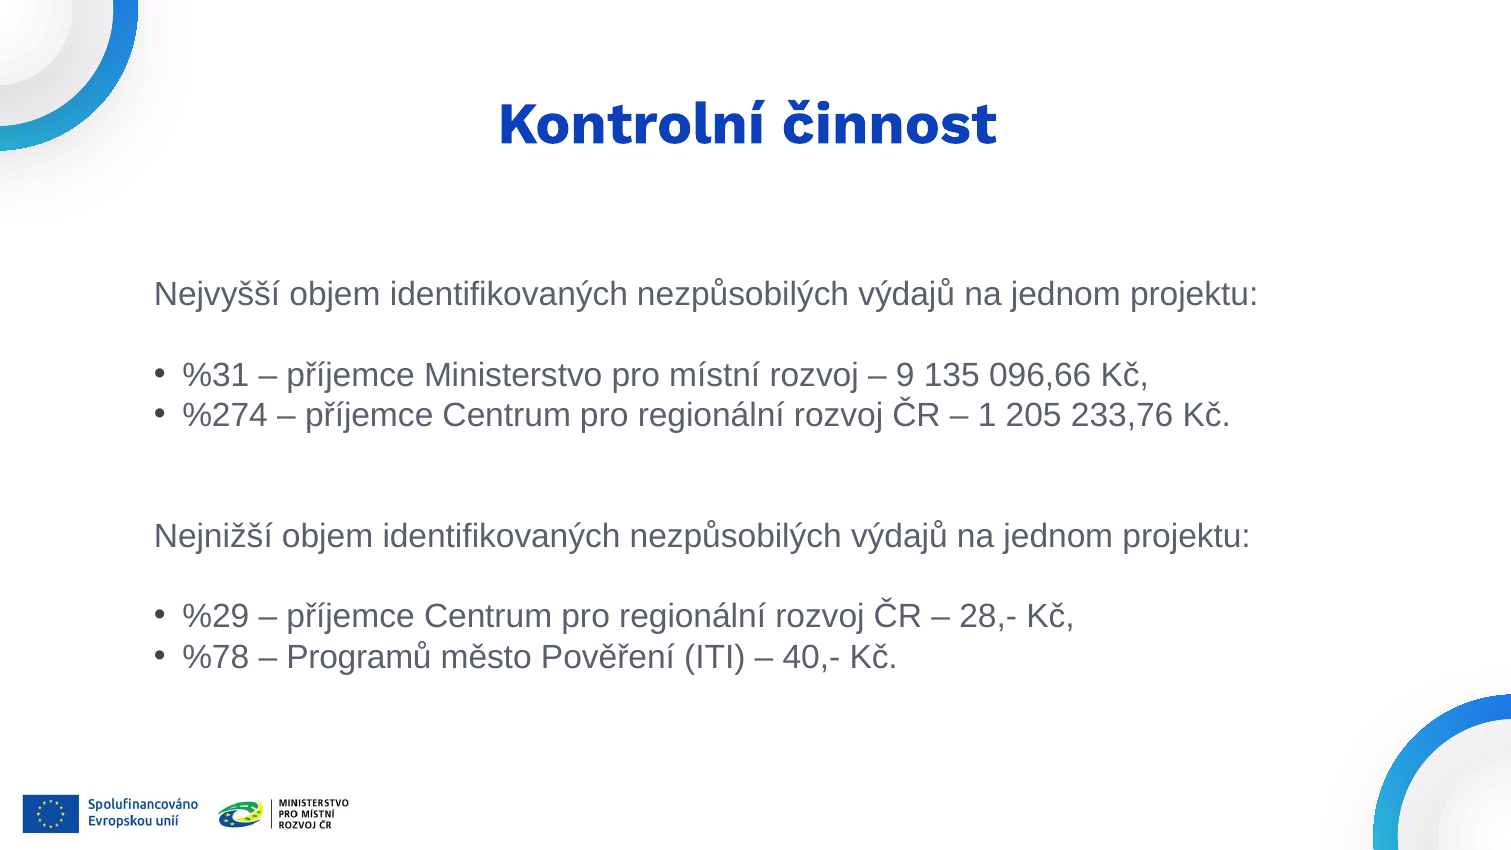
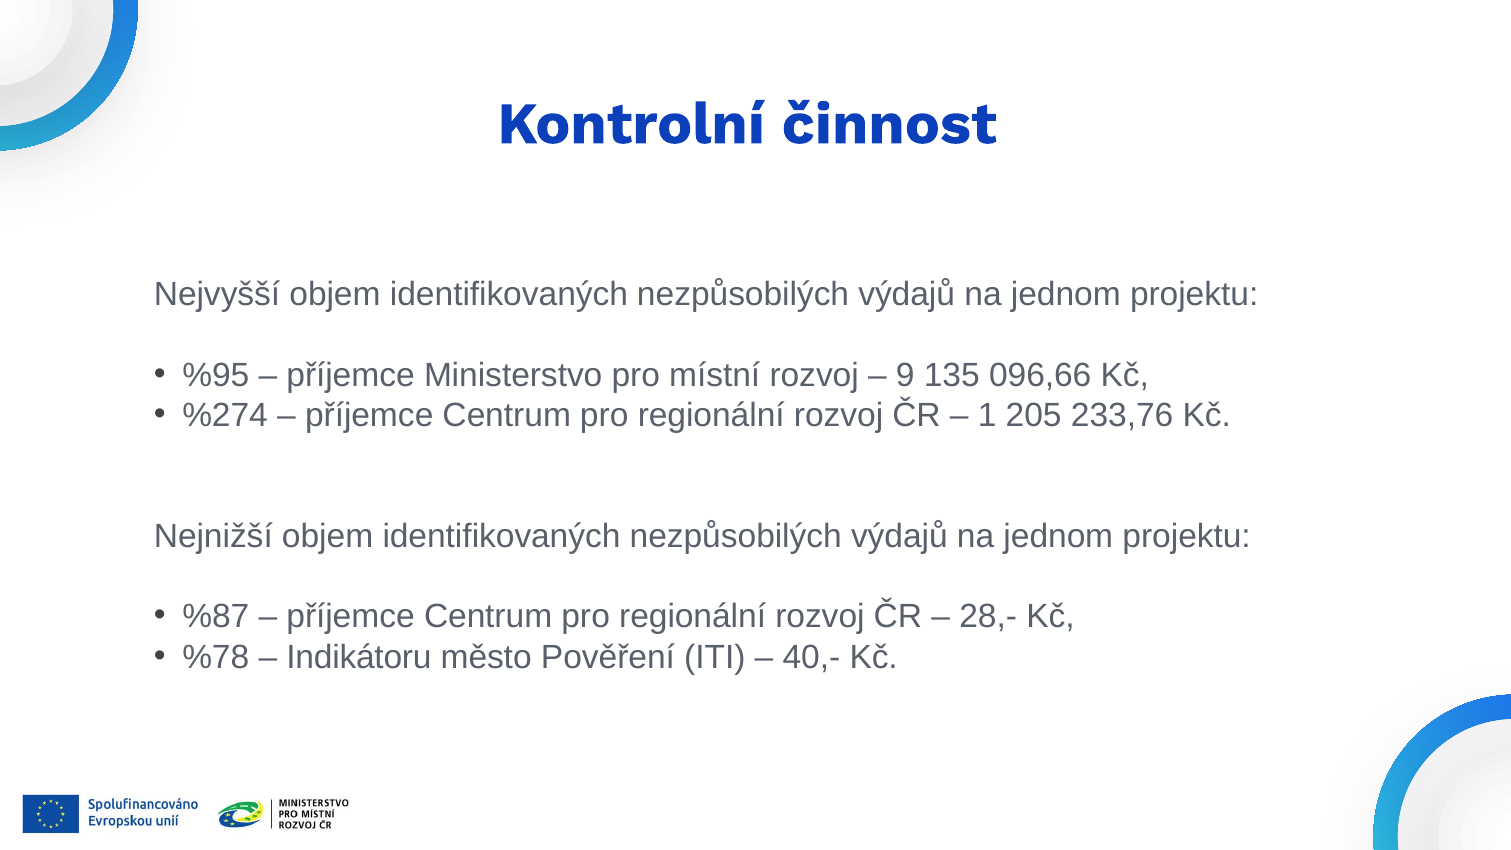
%31: %31 -> %95
%29: %29 -> %87
Programů: Programů -> Indikátoru
